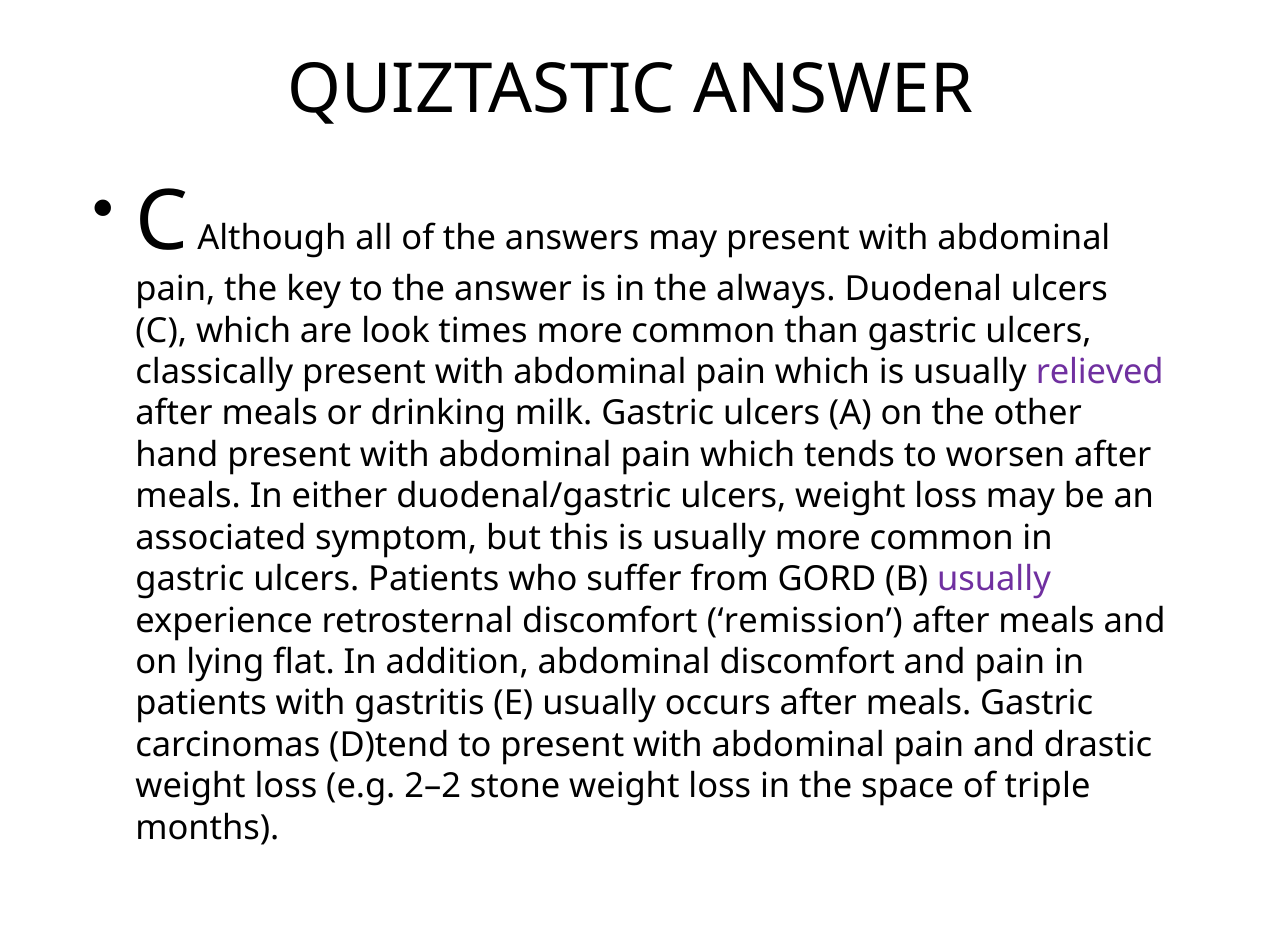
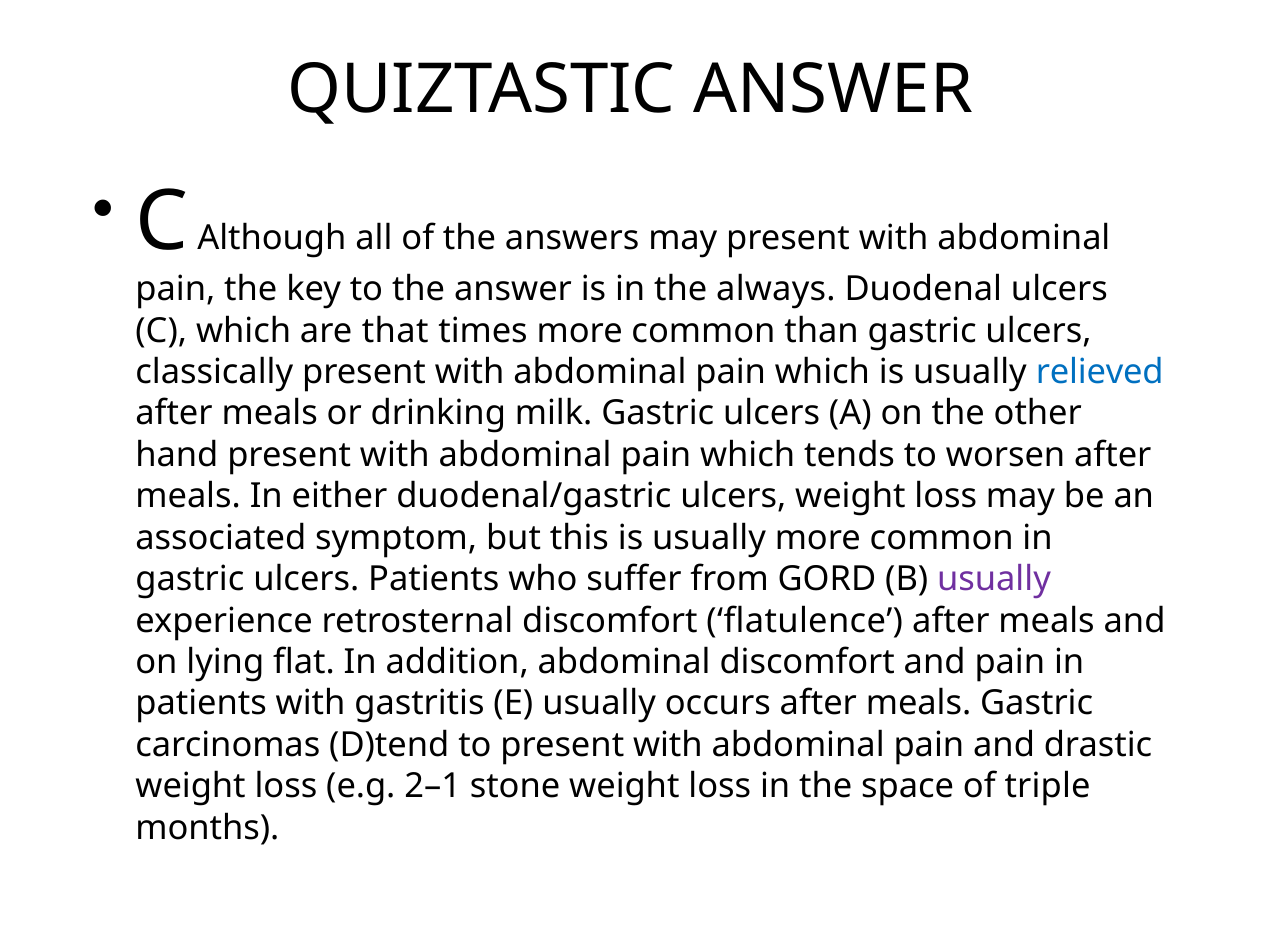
look: look -> that
relieved colour: purple -> blue
remission: remission -> flatulence
2–2: 2–2 -> 2–1
